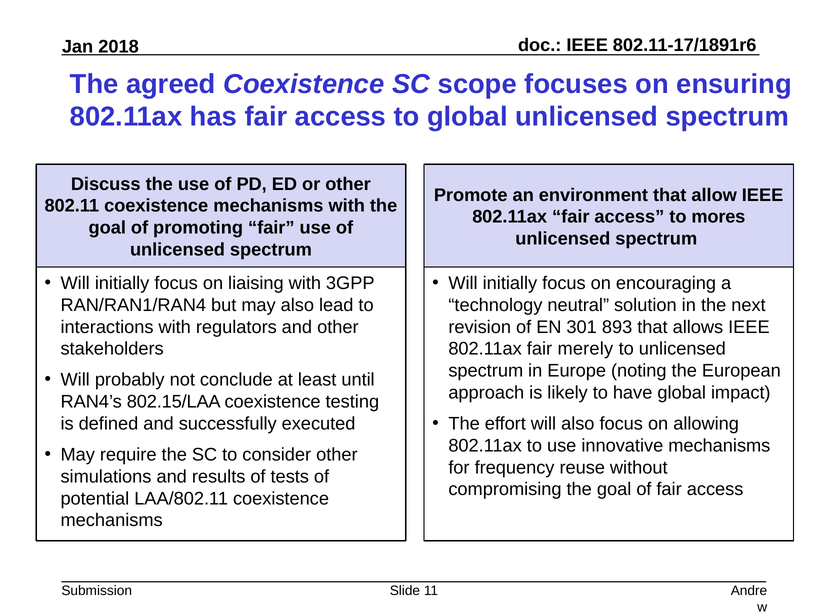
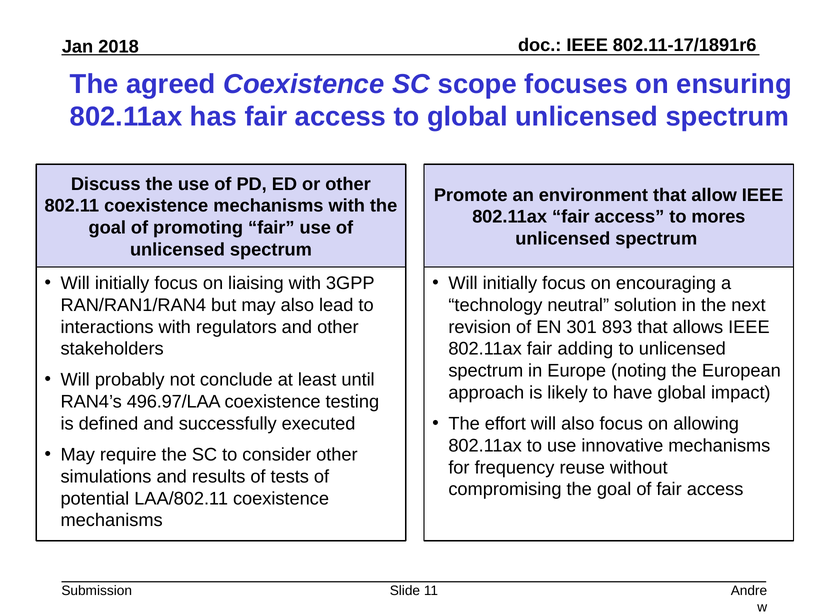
merely: merely -> adding
802.15/LAA: 802.15/LAA -> 496.97/LAA
